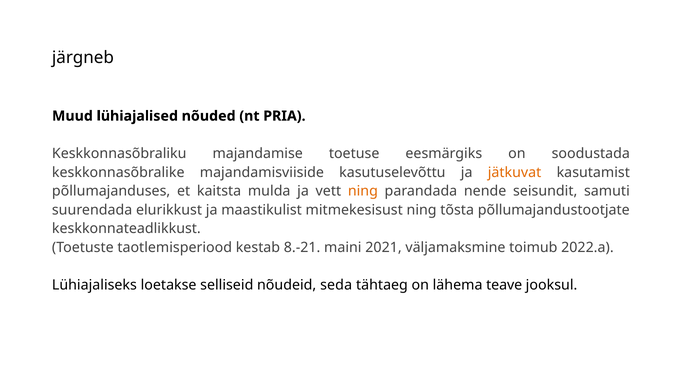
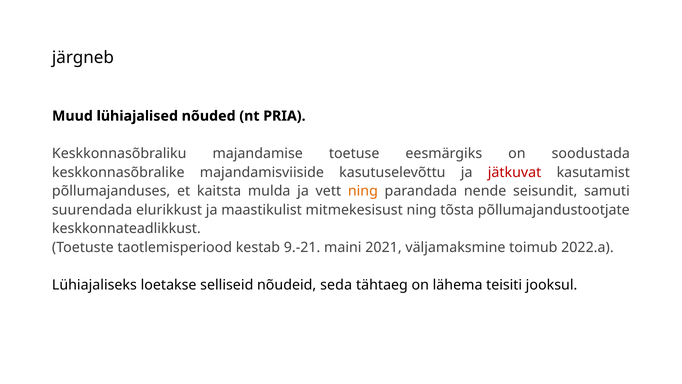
jätkuvat colour: orange -> red
8.-21: 8.-21 -> 9.-21
teave: teave -> teisiti
